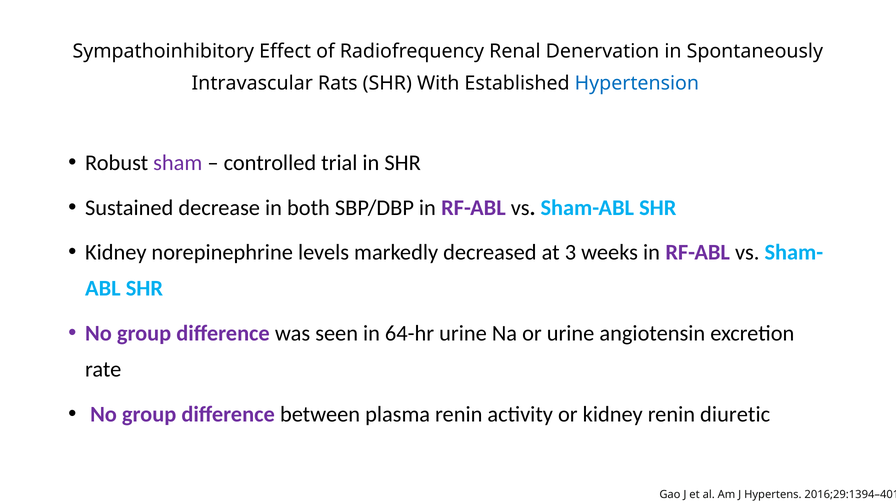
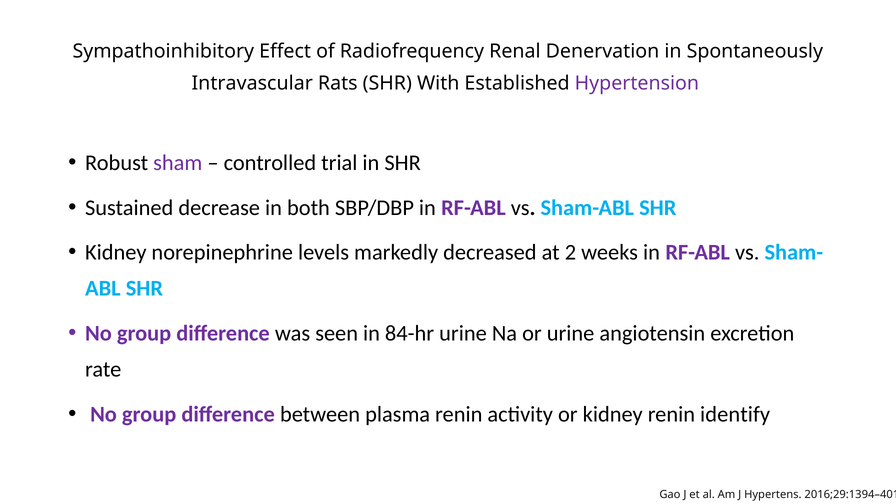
Hypertension colour: blue -> purple
3: 3 -> 2
64-hr: 64-hr -> 84-hr
diuretic: diuretic -> identify
